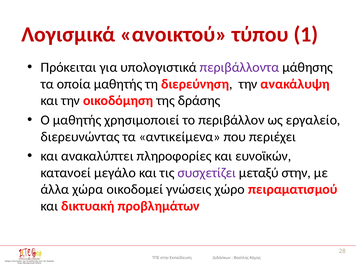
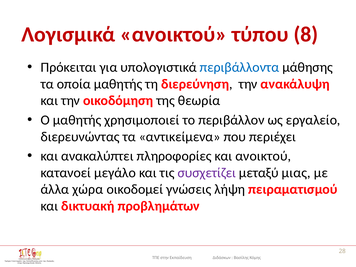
1: 1 -> 8
περιβάλλοντα colour: purple -> blue
δράσης: δράσης -> θεωρία
και ευνοϊκών: ευνοϊκών -> ανοικτού
μεταξύ στην: στην -> μιας
χώρο: χώρο -> λήψη
